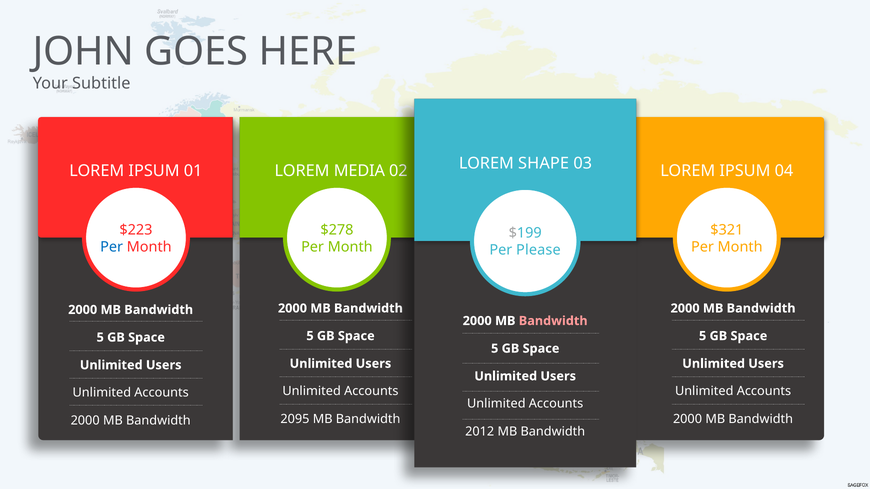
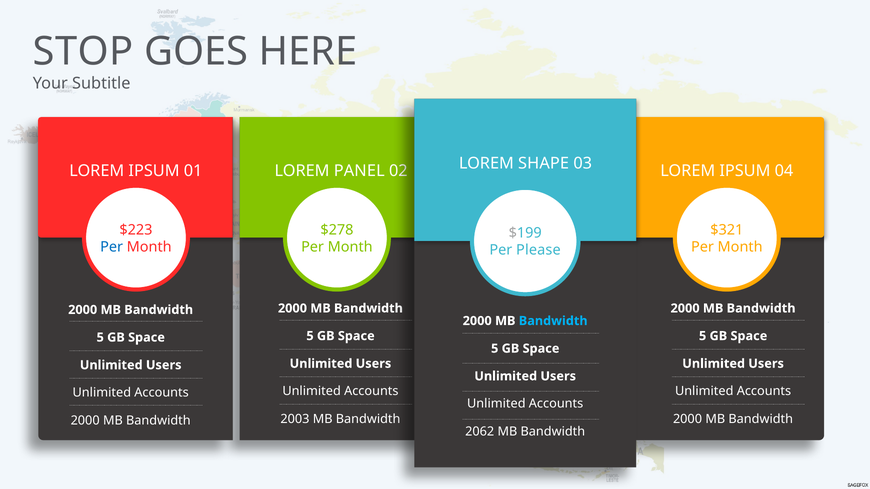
JOHN: JOHN -> STOP
MEDIA: MEDIA -> PANEL
Bandwidth at (553, 321) colour: pink -> light blue
2095: 2095 -> 2003
2012: 2012 -> 2062
